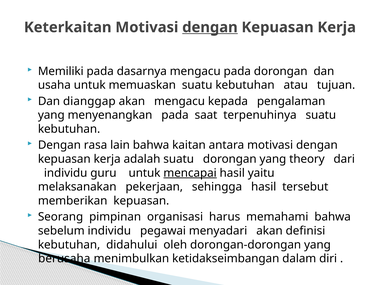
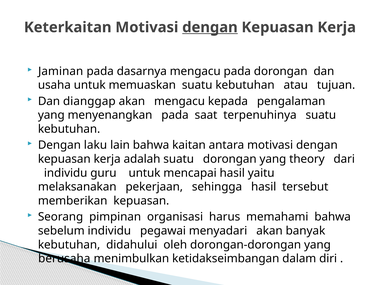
Memiliki: Memiliki -> Jaminan
rasa: rasa -> laku
mencapai underline: present -> none
definisi: definisi -> banyak
